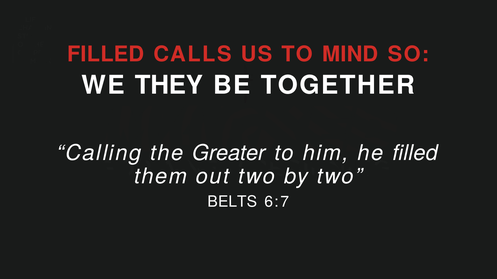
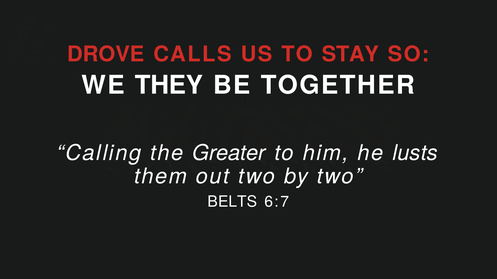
FILLED at (106, 55): FILLED -> DROVE
MIND: MIND -> STAY
he filled: filled -> lusts
